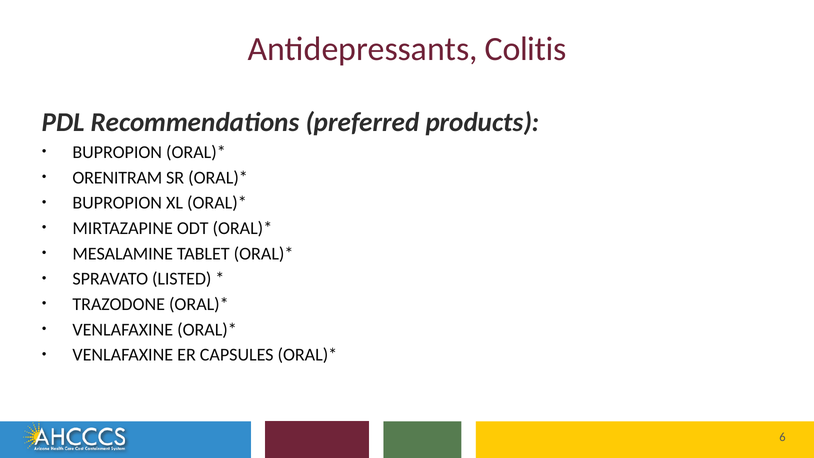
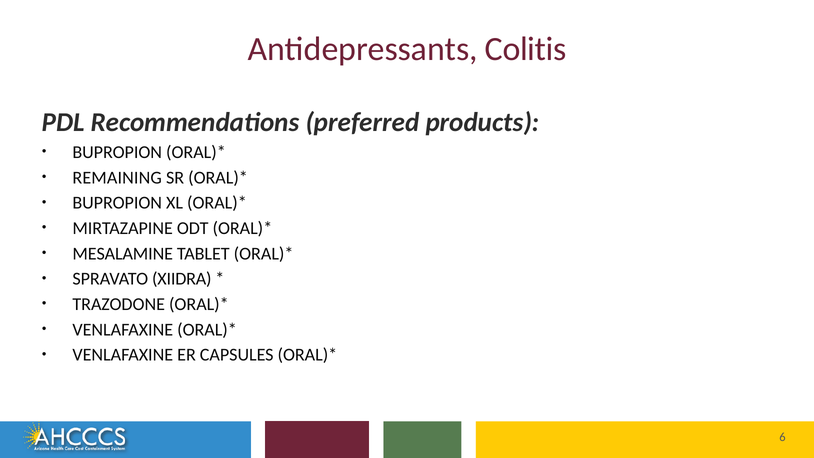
ORENITRAM: ORENITRAM -> REMAINING
LISTED: LISTED -> XIIDRA
